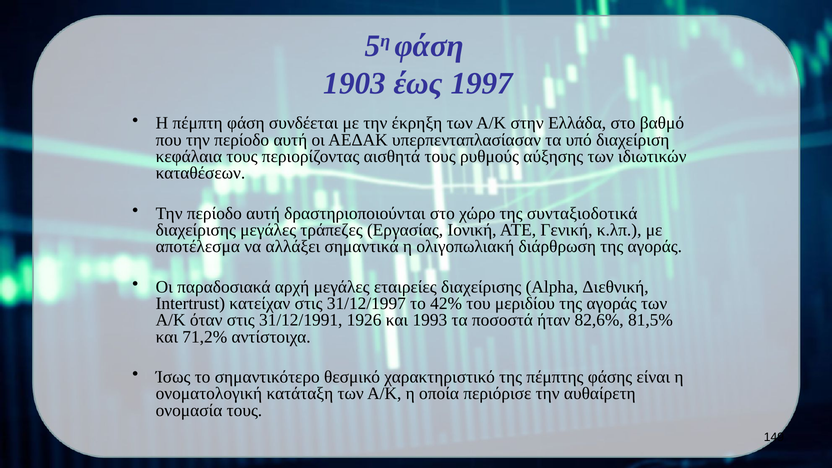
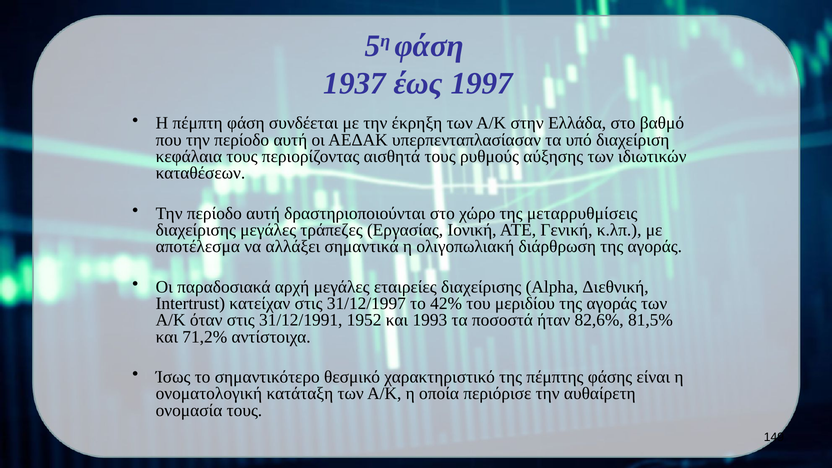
1903: 1903 -> 1937
συνταξιοδοτικά: συνταξιοδοτικά -> μεταρρυθμίσεις
1926: 1926 -> 1952
